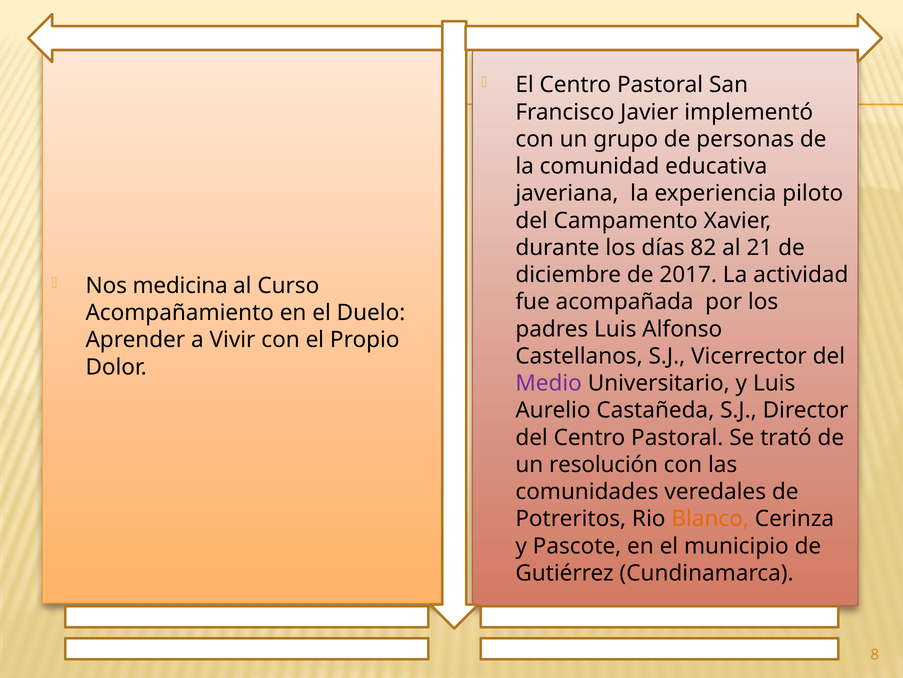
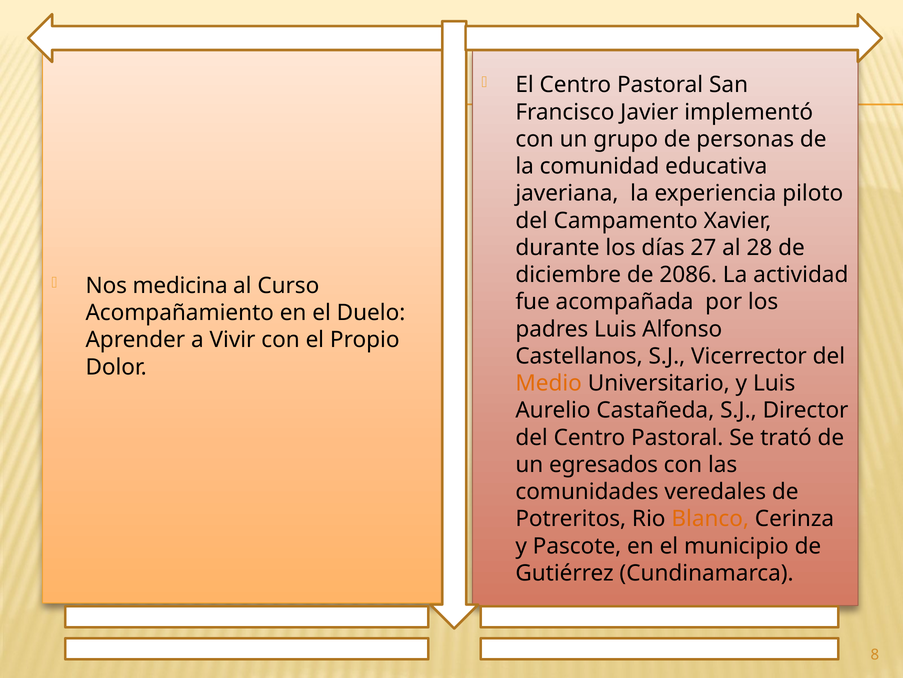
82: 82 -> 27
21: 21 -> 28
2017: 2017 -> 2086
Medio colour: purple -> orange
resolución: resolución -> egresados
